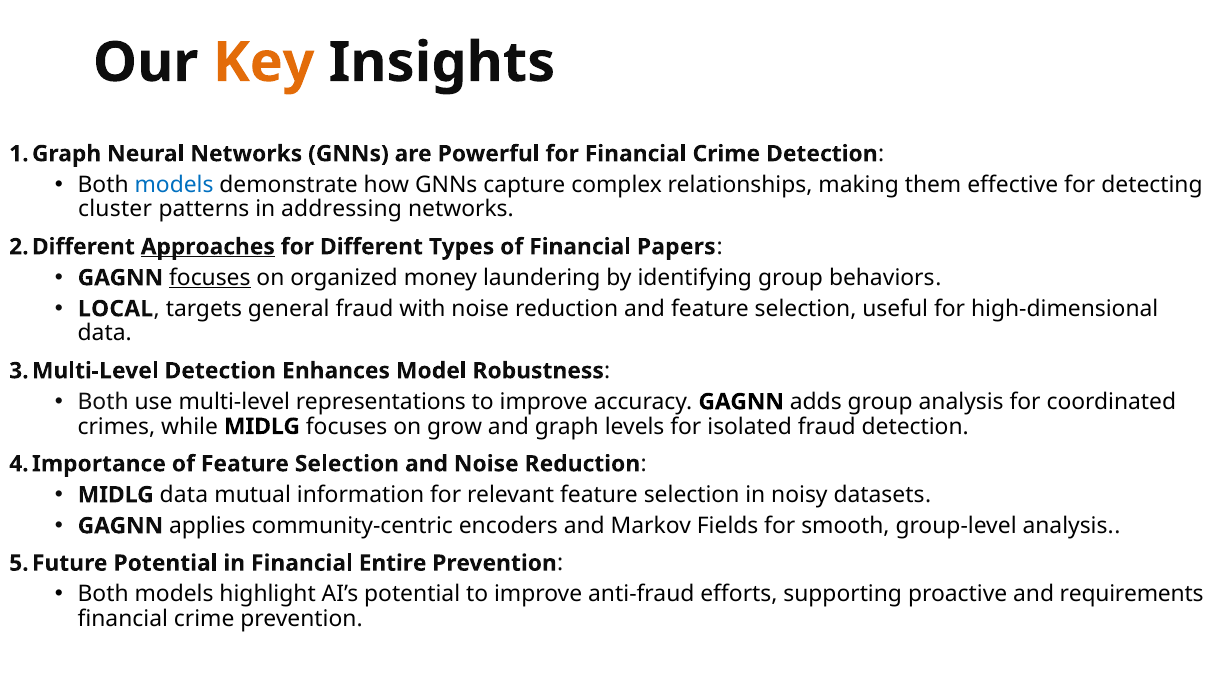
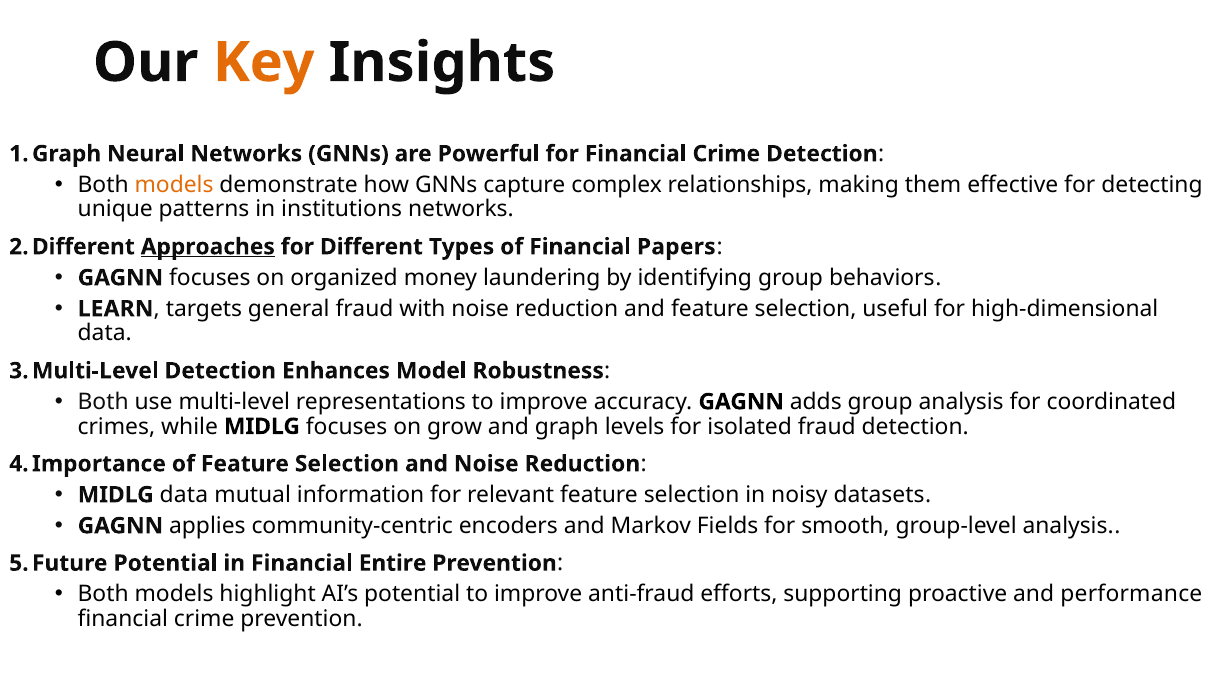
models at (174, 185) colour: blue -> orange
cluster: cluster -> unique
addressing: addressing -> institutions
focuses at (210, 278) underline: present -> none
LOCAL: LOCAL -> LEARN
requirements: requirements -> performance
